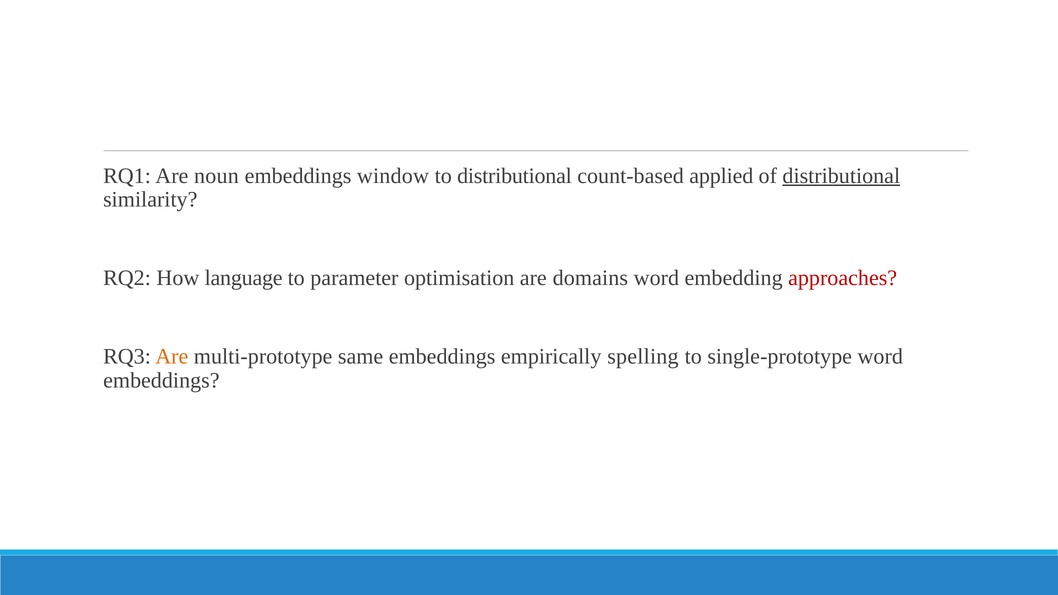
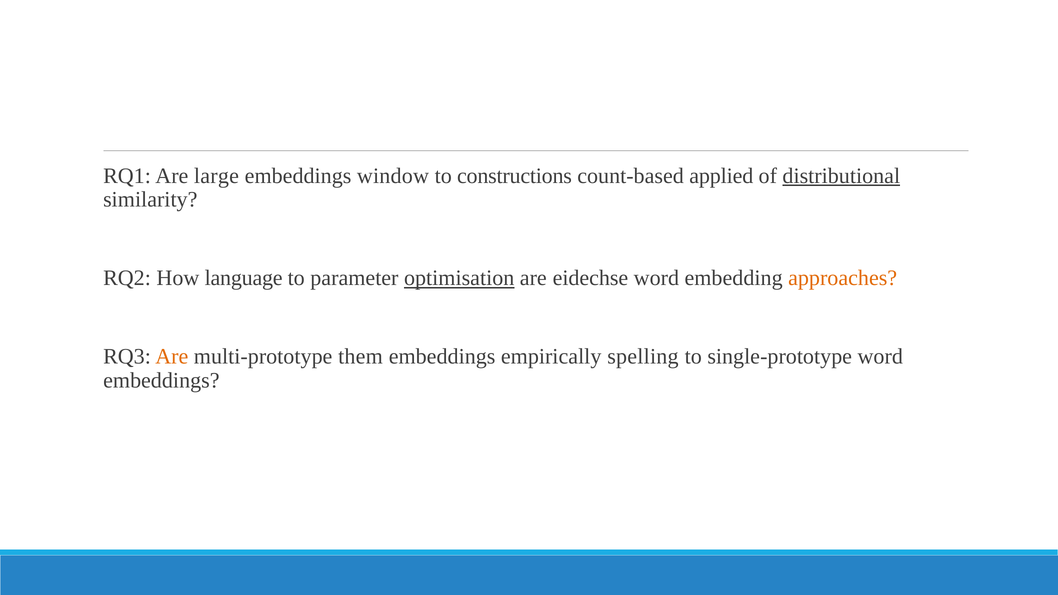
noun: noun -> large
to distributional: distributional -> constructions
optimisation underline: none -> present
domains: domains -> eidechse
approaches colour: red -> orange
same: same -> them
